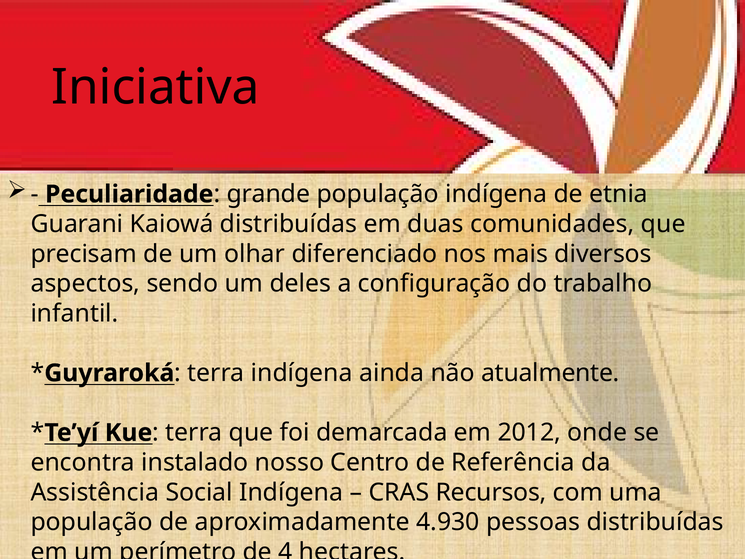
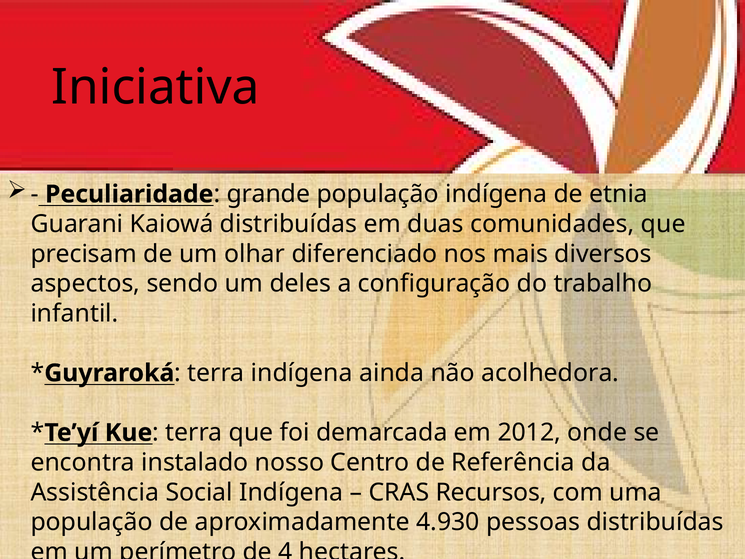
atualmente: atualmente -> acolhedora
